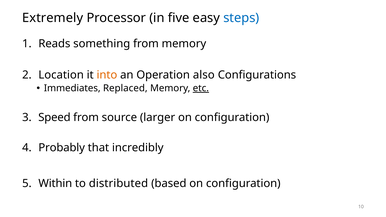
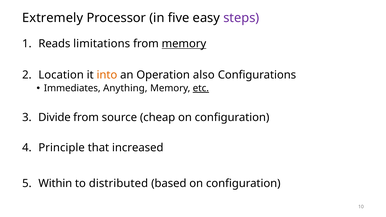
steps colour: blue -> purple
something: something -> limitations
memory at (184, 44) underline: none -> present
Replaced: Replaced -> Anything
Speed: Speed -> Divide
larger: larger -> cheap
Probably: Probably -> Principle
incredibly: incredibly -> increased
